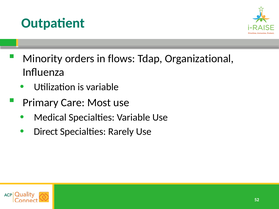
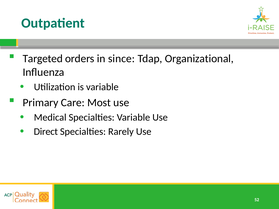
Minority: Minority -> Targeted
flows: flows -> since
